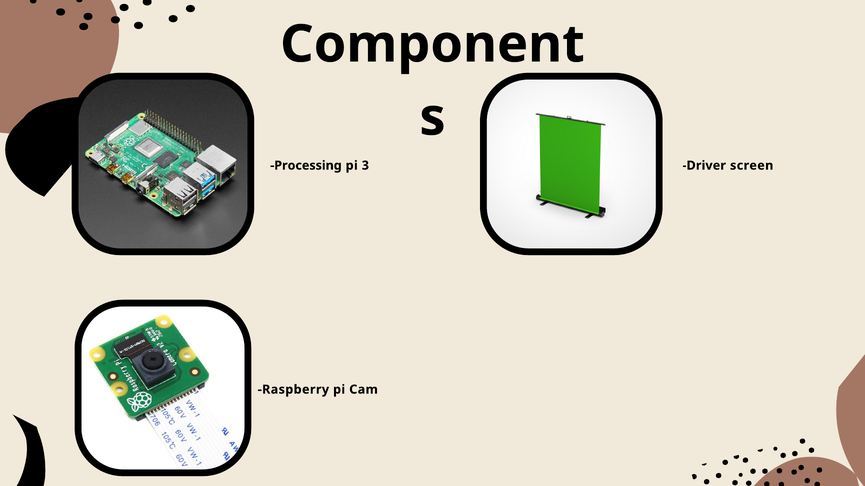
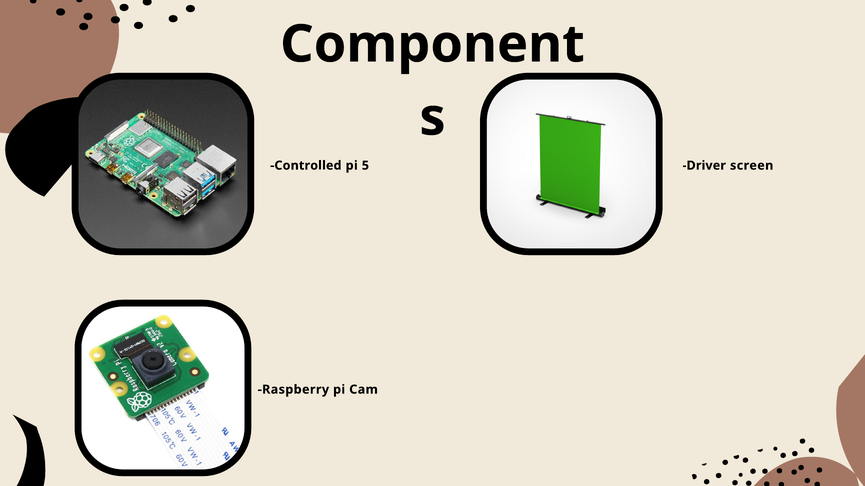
Processing: Processing -> Controlled
3: 3 -> 5
